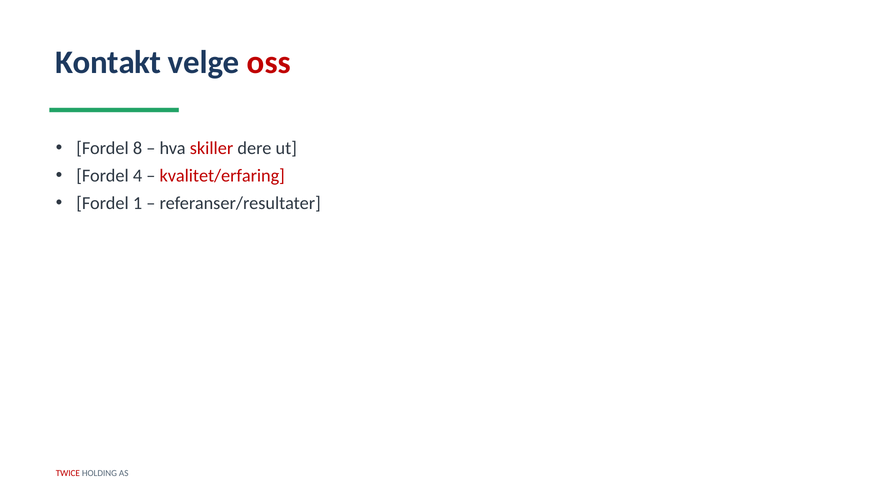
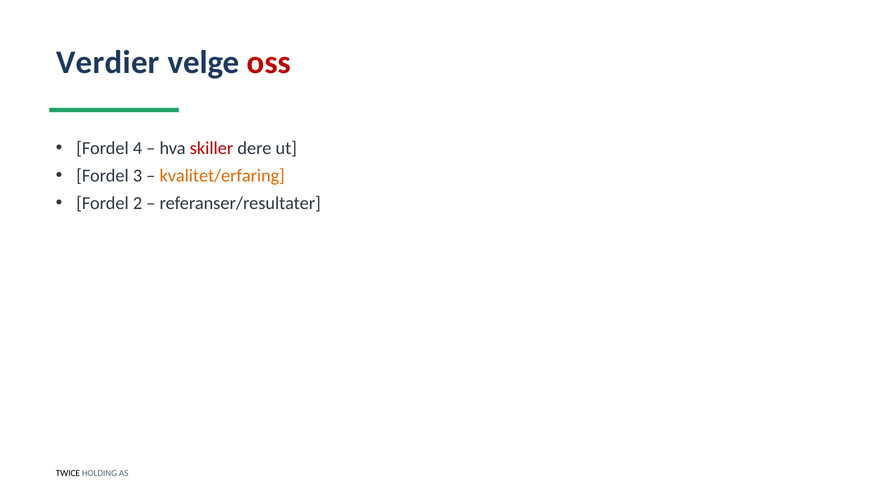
Kontakt: Kontakt -> Verdier
8: 8 -> 4
4: 4 -> 3
kvalitet/erfaring colour: red -> orange
1: 1 -> 2
TWICE colour: red -> black
